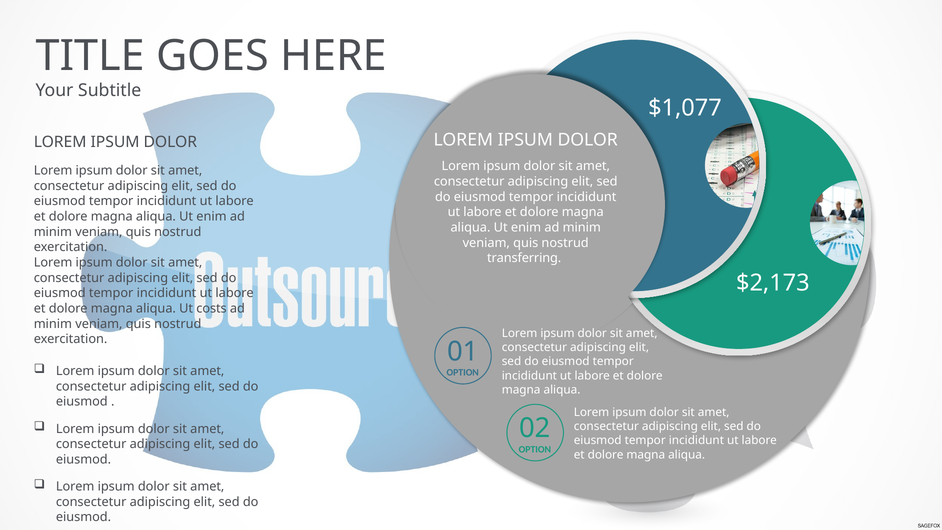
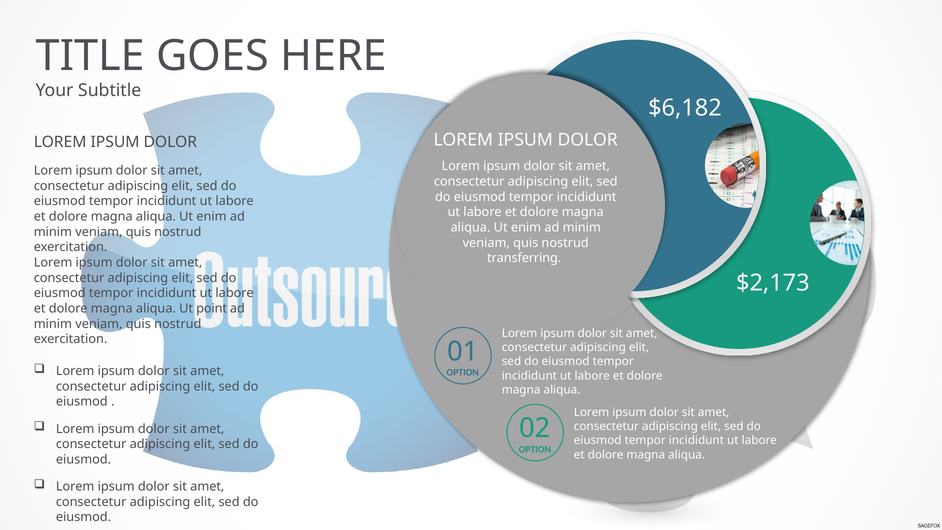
$1,077: $1,077 -> $6,182
costs: costs -> point
